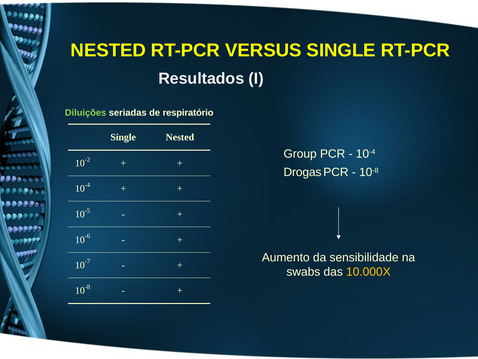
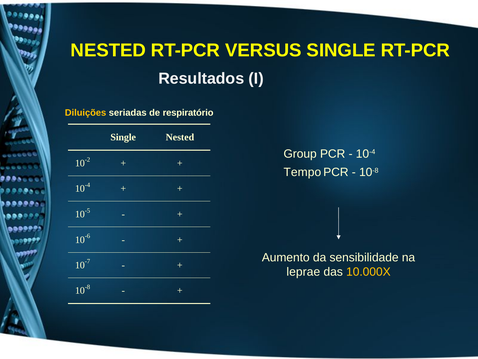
Diluições colour: light green -> yellow
Drogas: Drogas -> Tempo
swabs: swabs -> leprae
